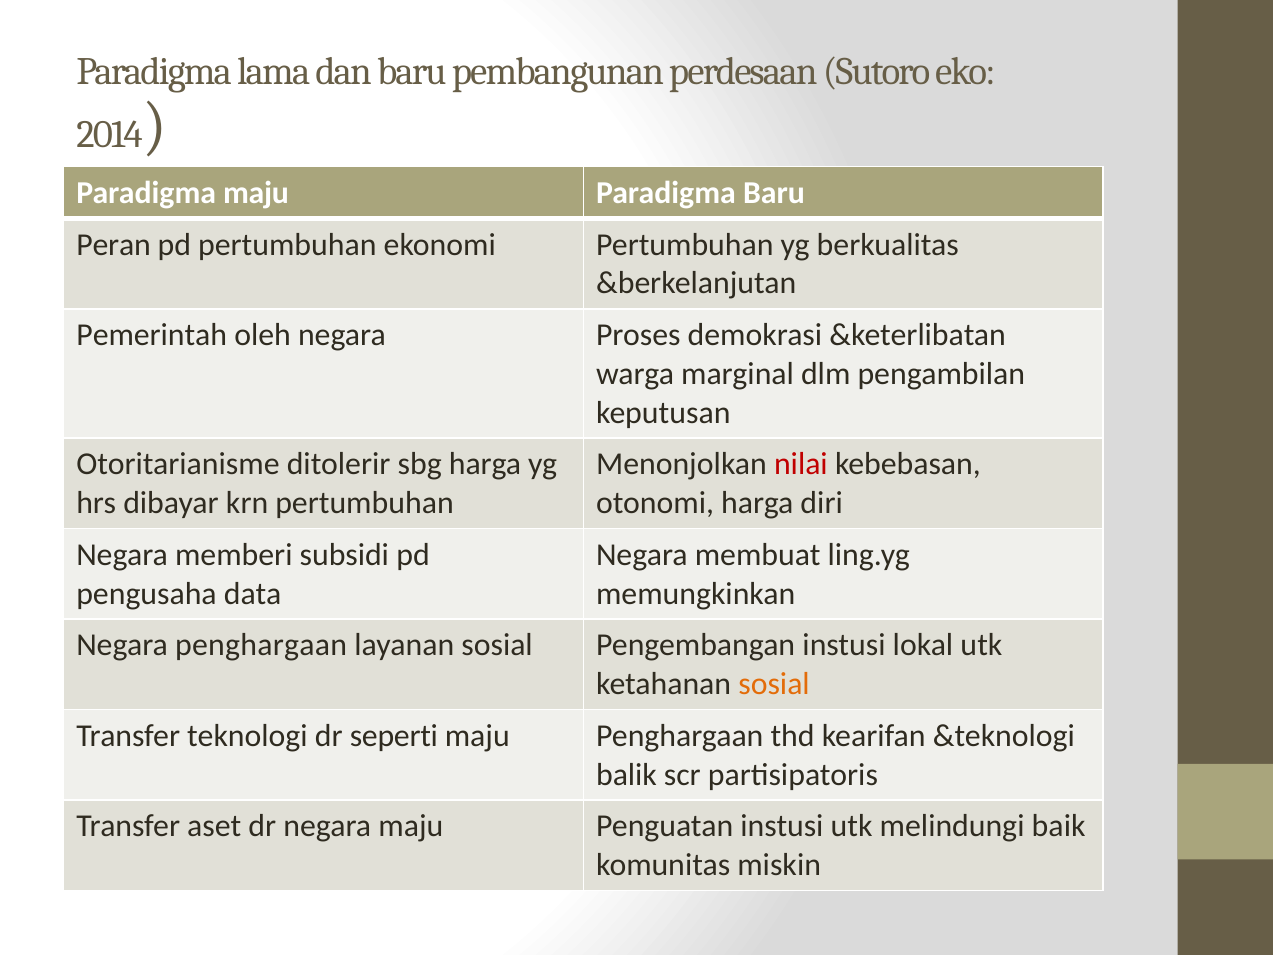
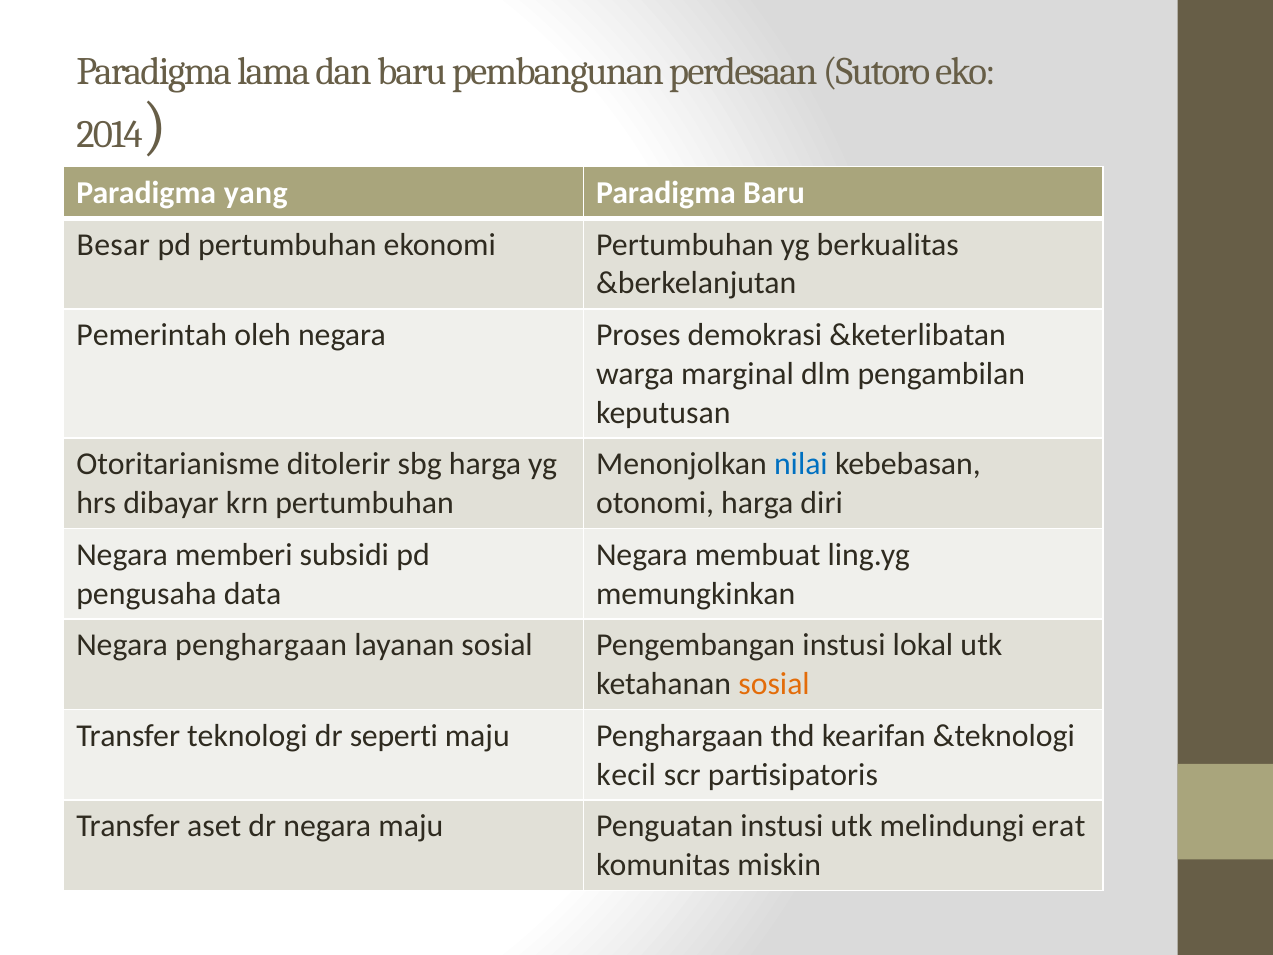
Paradigma maju: maju -> yang
Peran: Peran -> Besar
nilai colour: red -> blue
balik: balik -> kecil
baik: baik -> erat
